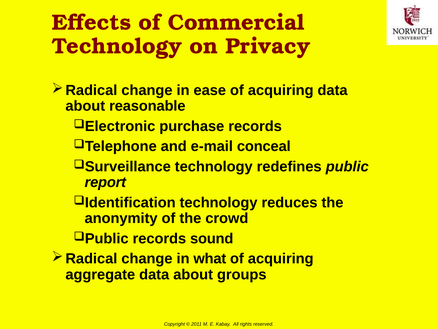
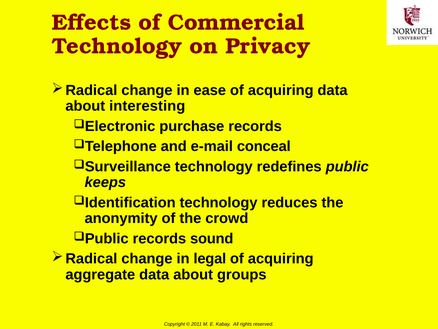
reasonable: reasonable -> interesting
report: report -> keeps
what: what -> legal
